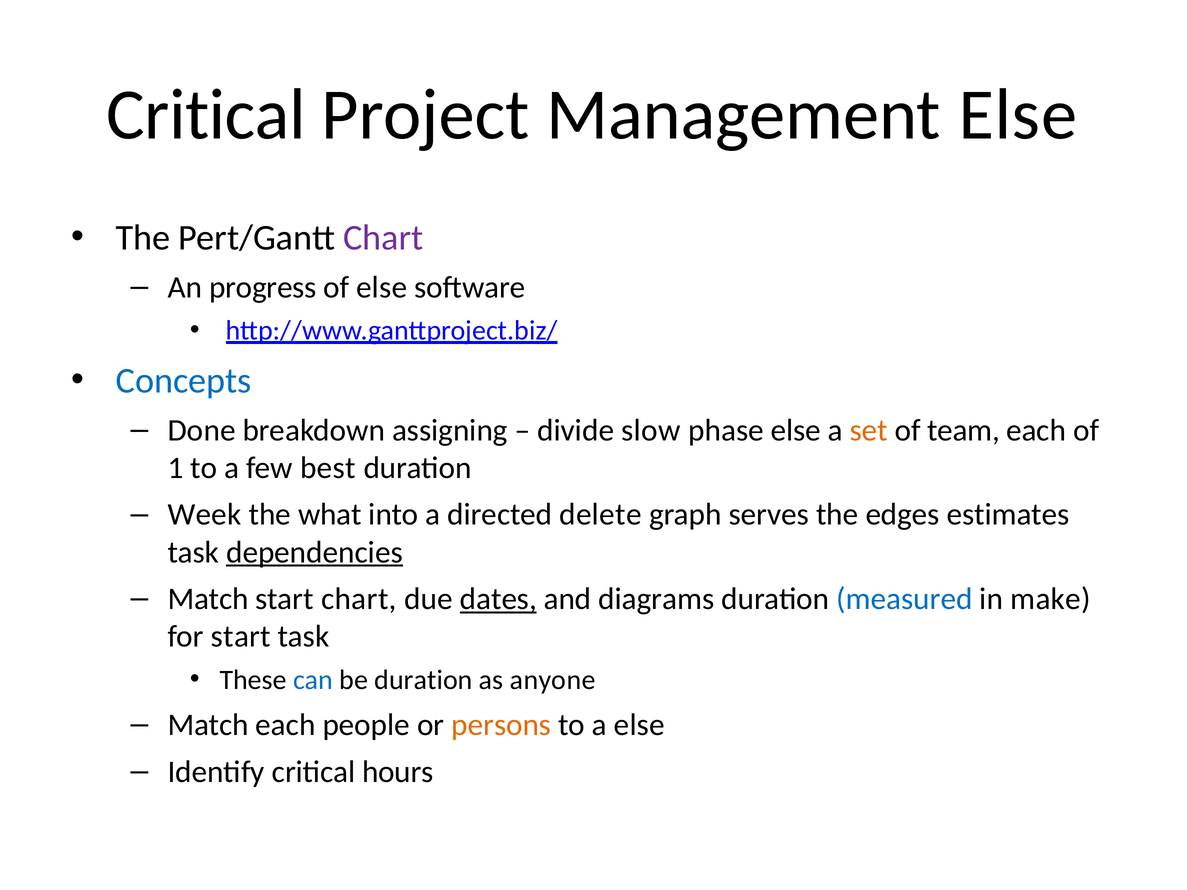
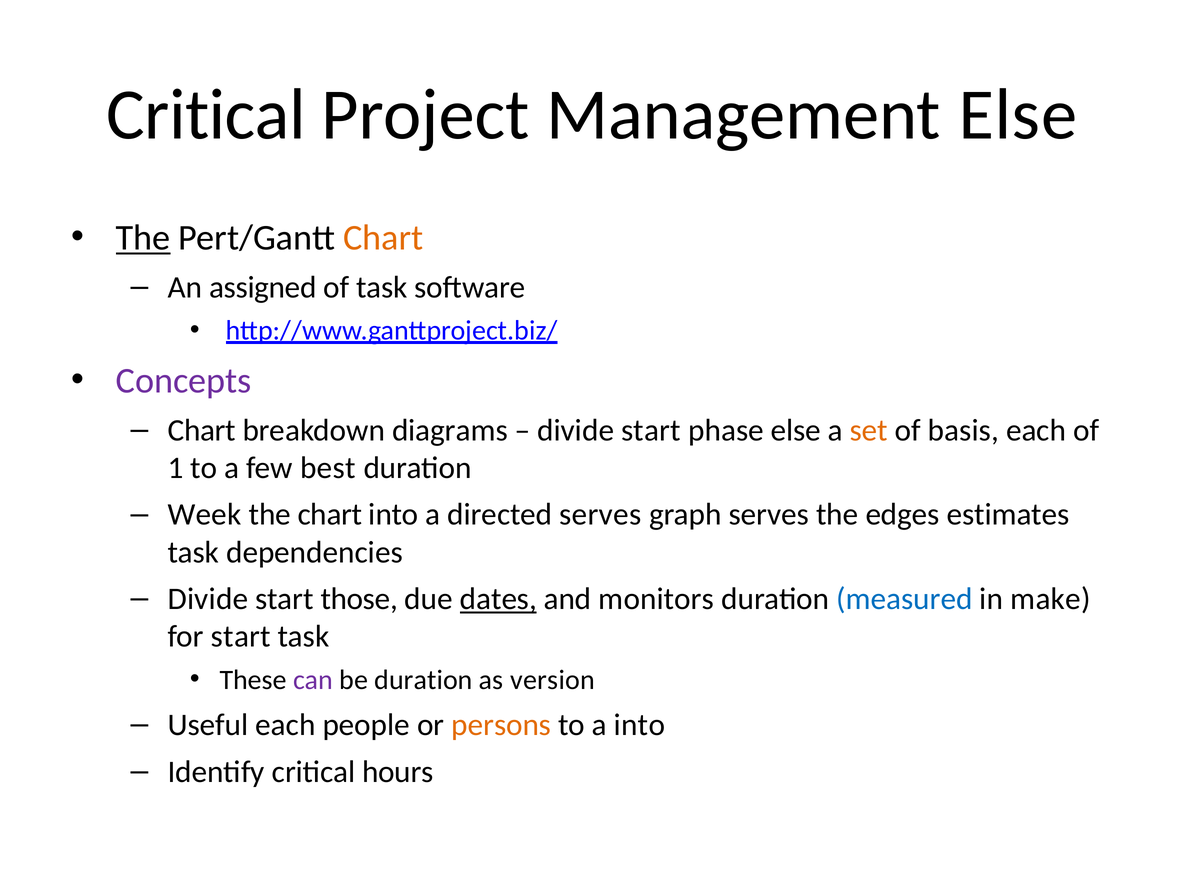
The at (143, 238) underline: none -> present
Chart at (383, 238) colour: purple -> orange
progress: progress -> assigned
of else: else -> task
Concepts colour: blue -> purple
Done at (202, 430): Done -> Chart
assigning: assigning -> diagrams
slow at (651, 430): slow -> start
team: team -> basis
the what: what -> chart
directed delete: delete -> serves
dependencies underline: present -> none
Match at (208, 599): Match -> Divide
start chart: chart -> those
diagrams: diagrams -> monitors
can colour: blue -> purple
anyone: anyone -> version
Match at (208, 725): Match -> Useful
a else: else -> into
